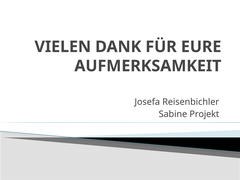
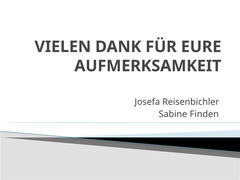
Projekt: Projekt -> Finden
